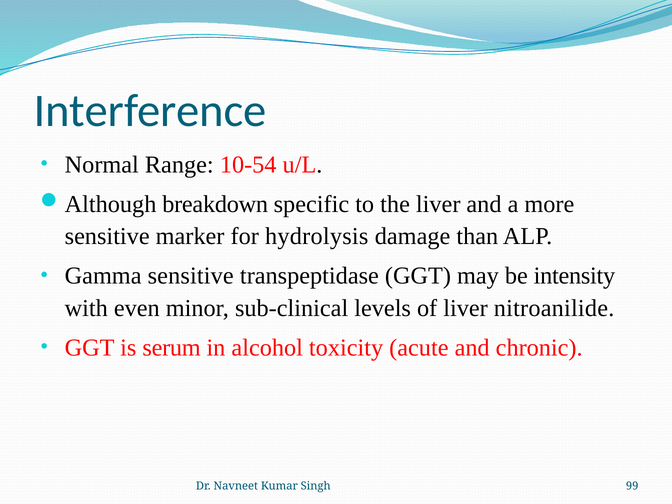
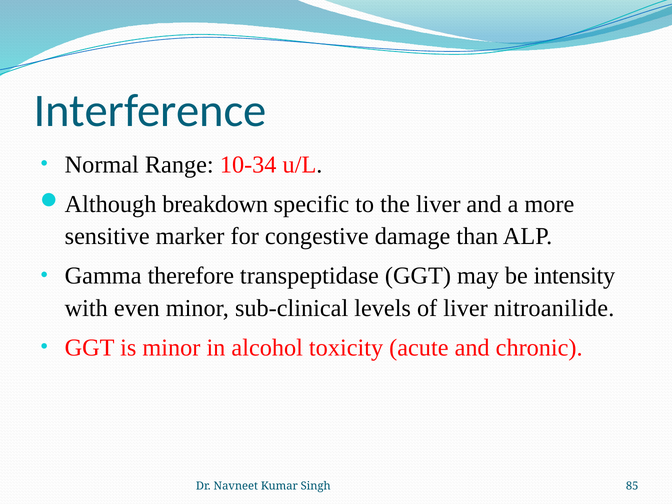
10-54: 10-54 -> 10-34
hydrolysis: hydrolysis -> congestive
Gamma sensitive: sensitive -> therefore
is serum: serum -> minor
99: 99 -> 85
